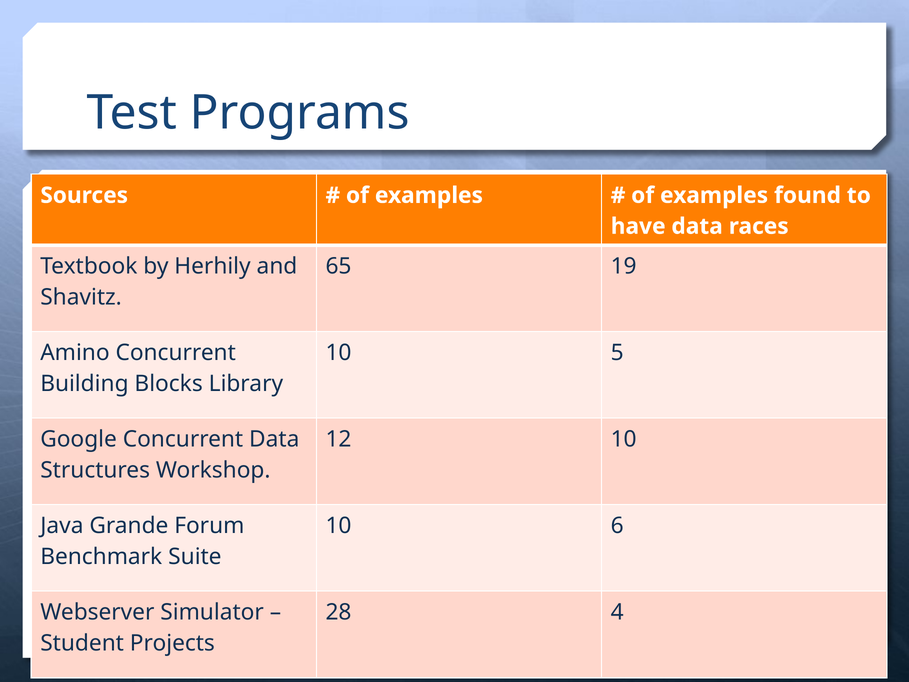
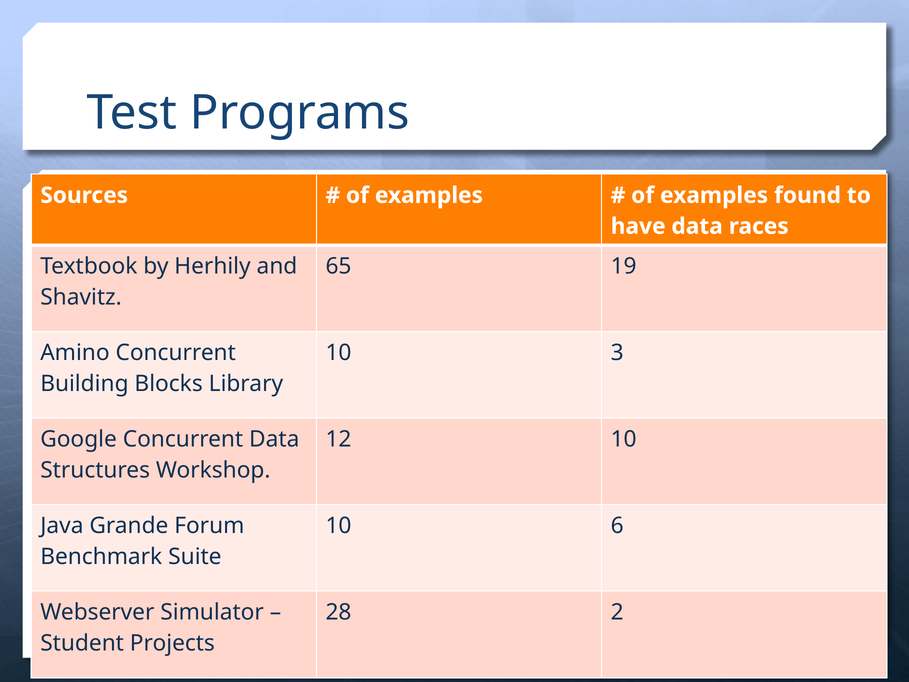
5: 5 -> 3
4: 4 -> 2
